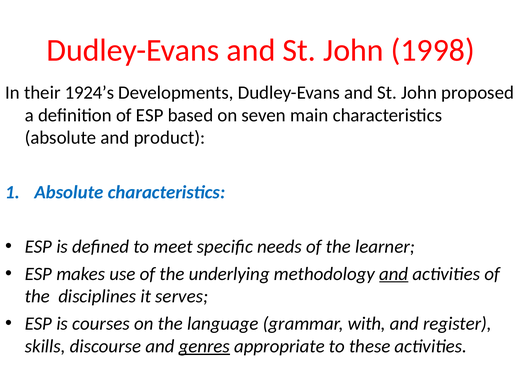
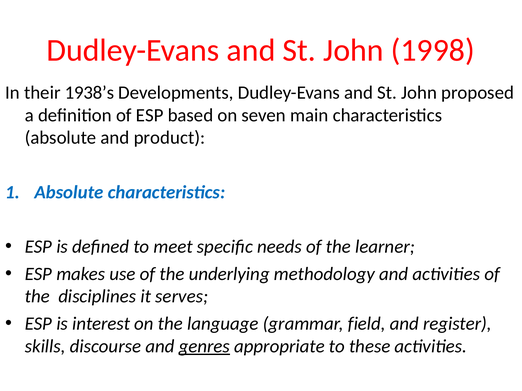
1924’s: 1924’s -> 1938’s
and at (394, 274) underline: present -> none
courses: courses -> interest
with: with -> field
